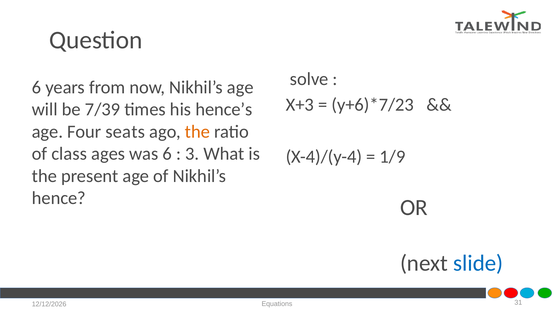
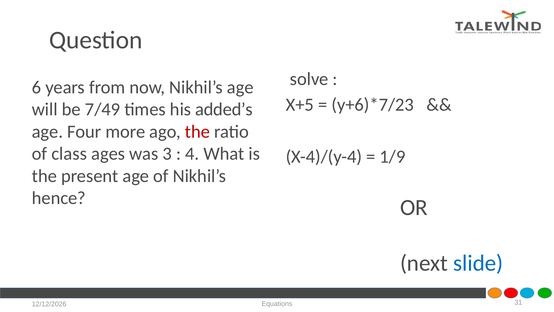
X+3: X+3 -> X+5
7/39: 7/39 -> 7/49
hence’s: hence’s -> added’s
seats: seats -> more
the at (197, 131) colour: orange -> red
was 6: 6 -> 3
3: 3 -> 4
